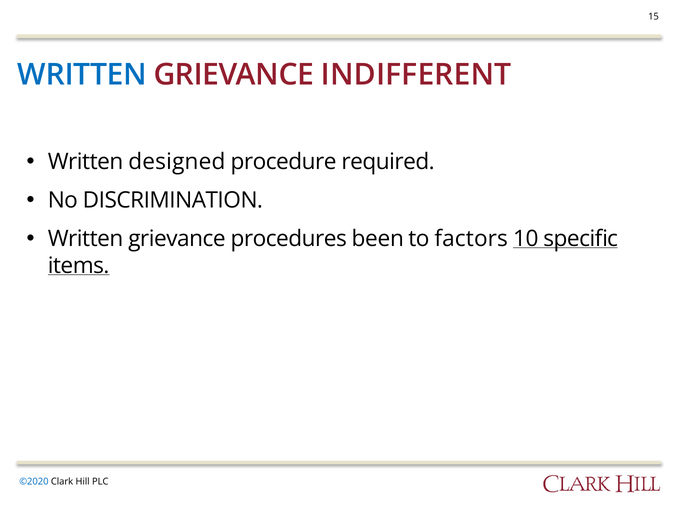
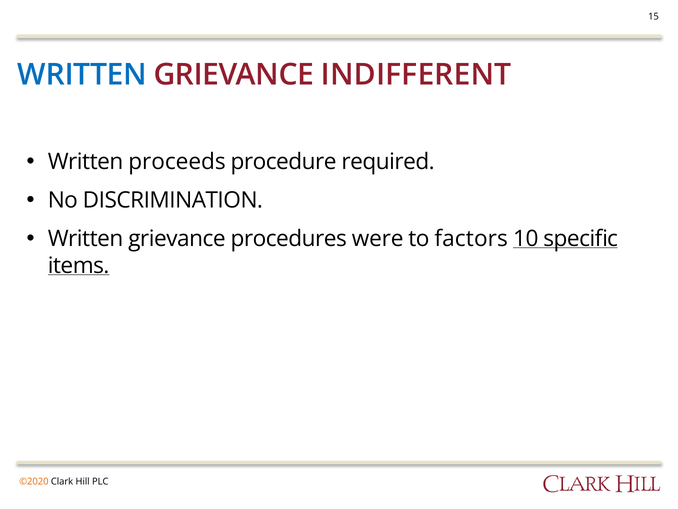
designed: designed -> proceeds
been: been -> were
©2020 colour: blue -> orange
